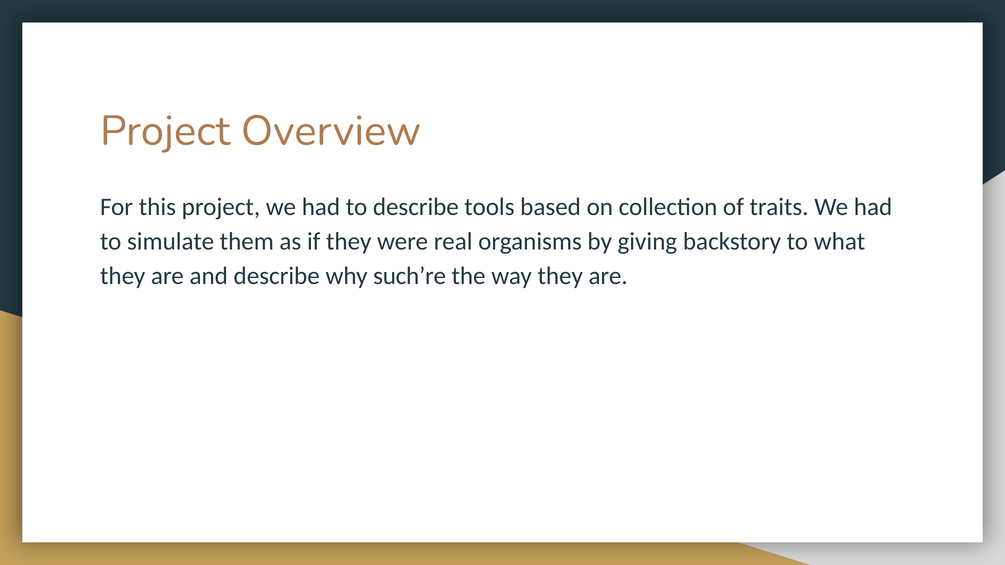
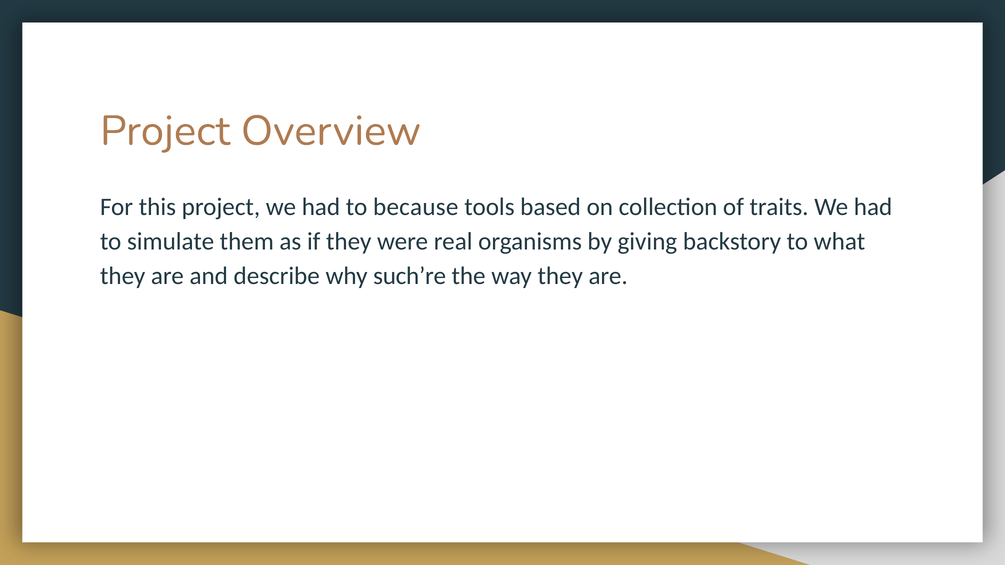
to describe: describe -> because
